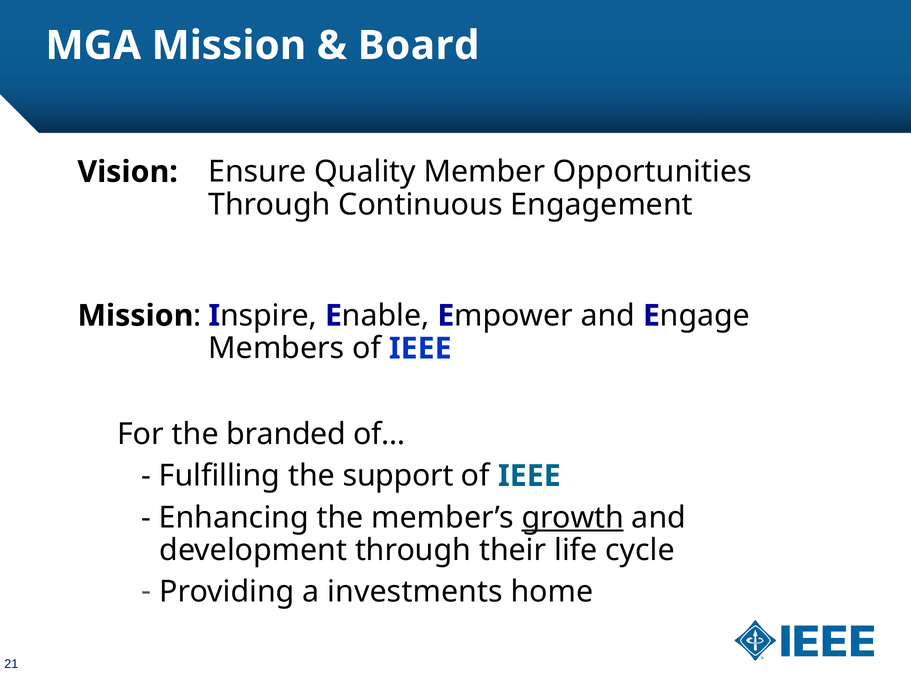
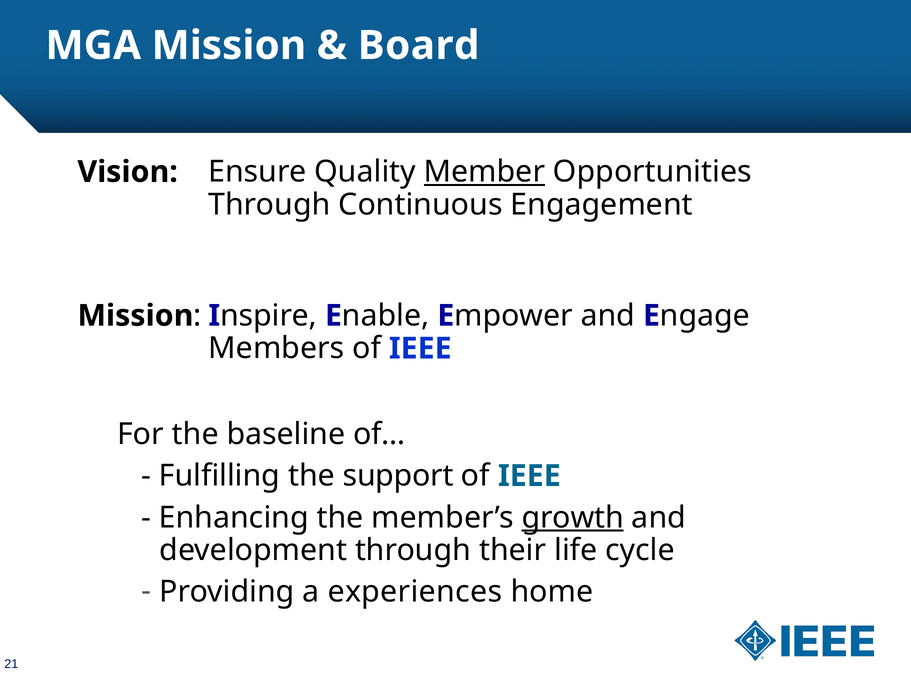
Member underline: none -> present
branded: branded -> baseline
investments: investments -> experiences
